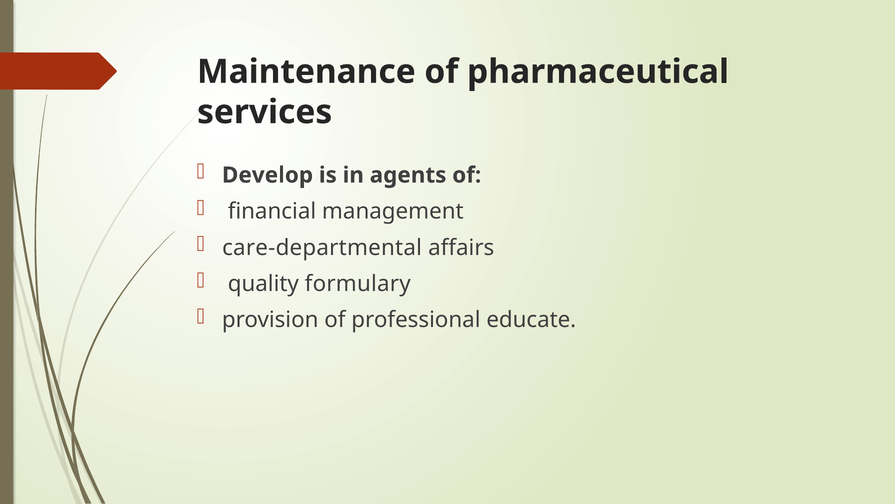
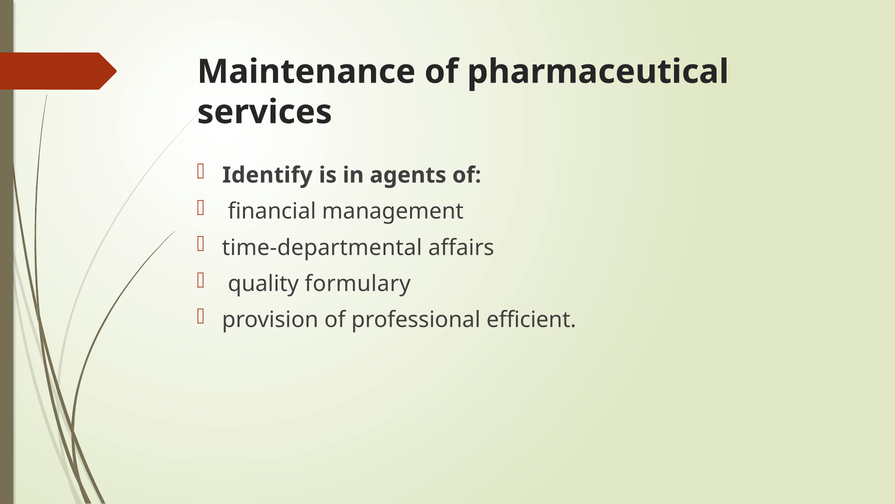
Develop: Develop -> Identify
care-departmental: care-departmental -> time-departmental
educate: educate -> efficient
